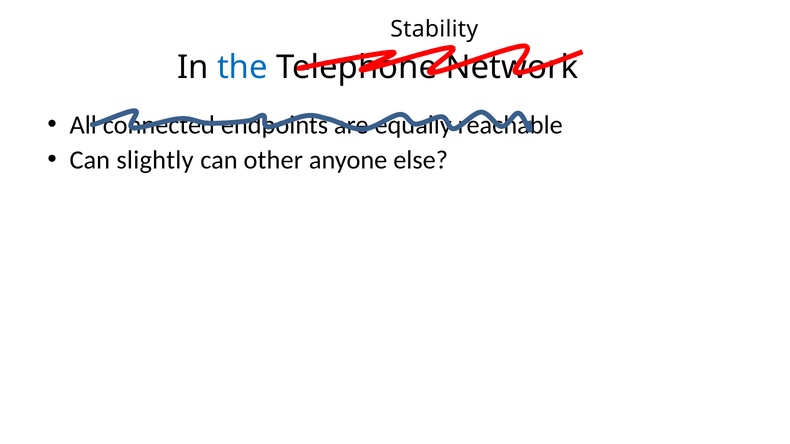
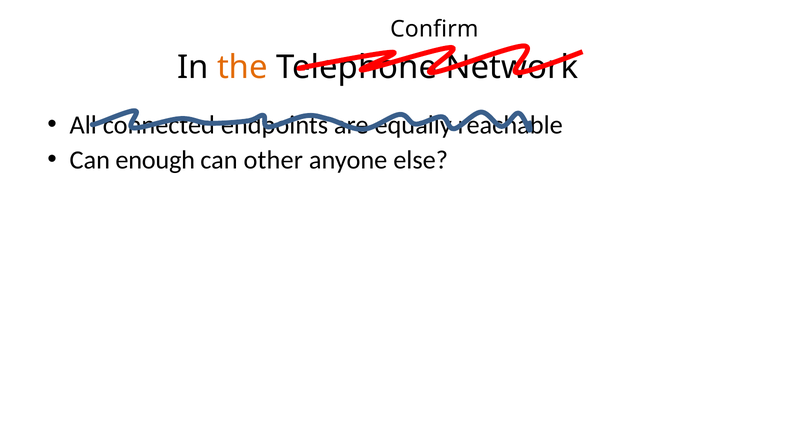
Stability: Stability -> Confirm
the colour: blue -> orange
slightly: slightly -> enough
